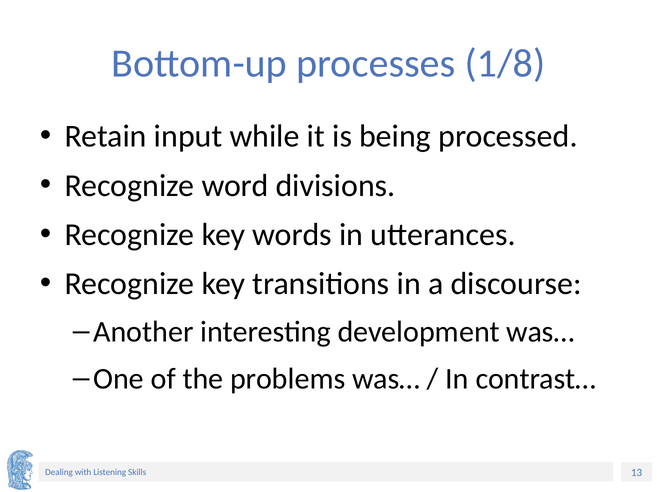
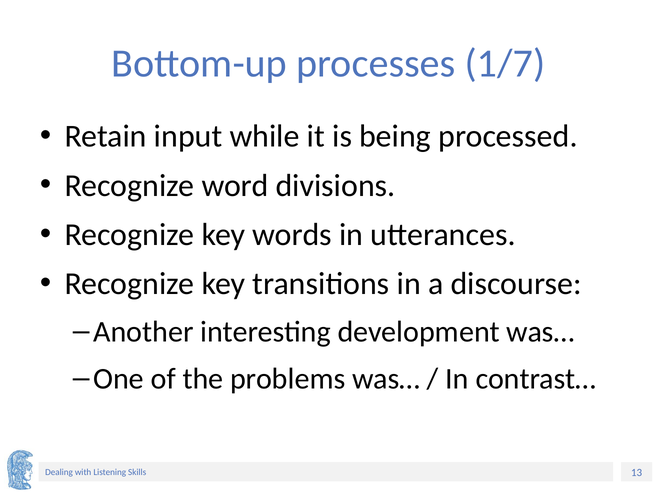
1/8: 1/8 -> 1/7
